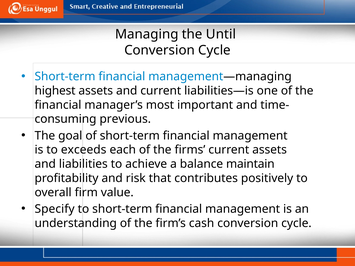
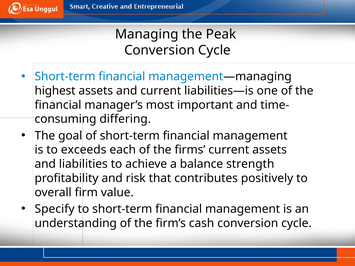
Until: Until -> Peak
previous: previous -> differing
maintain: maintain -> strength
